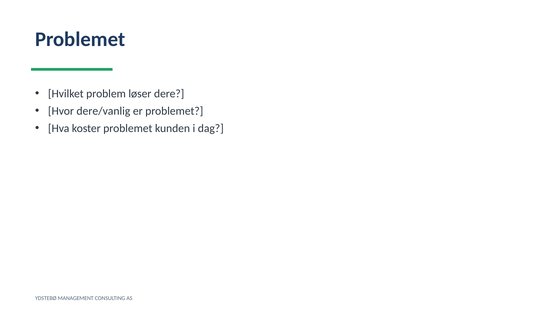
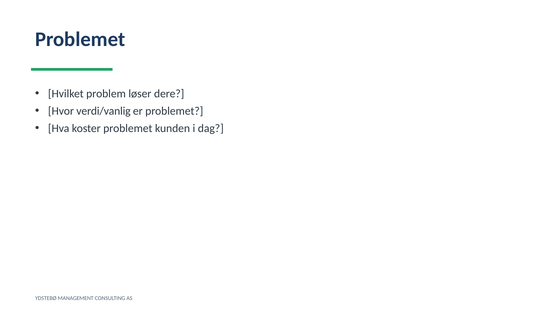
dere/vanlig: dere/vanlig -> verdi/vanlig
